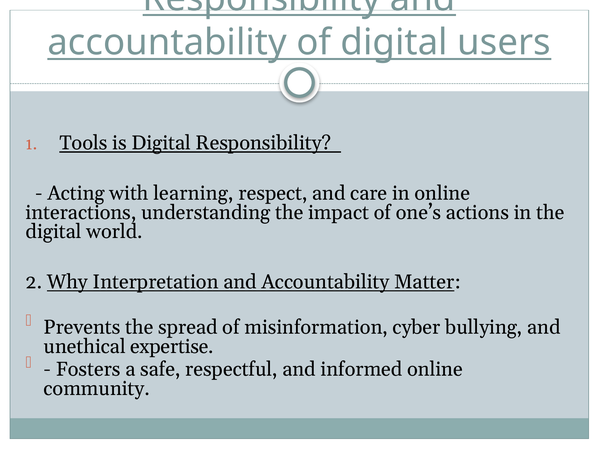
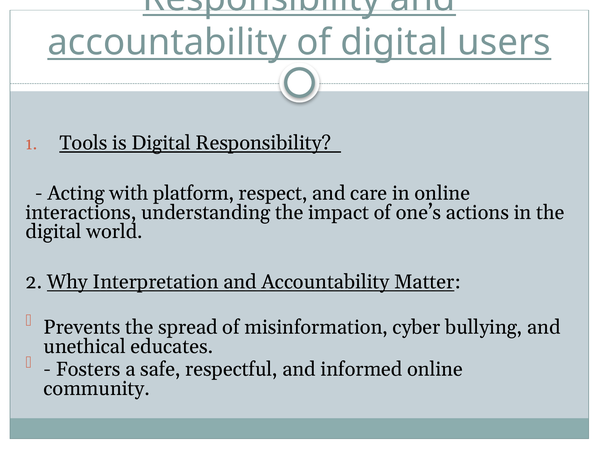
learning: learning -> platform
expertise: expertise -> educates
